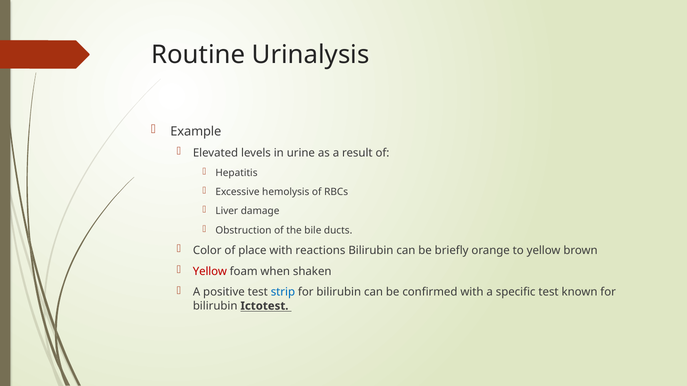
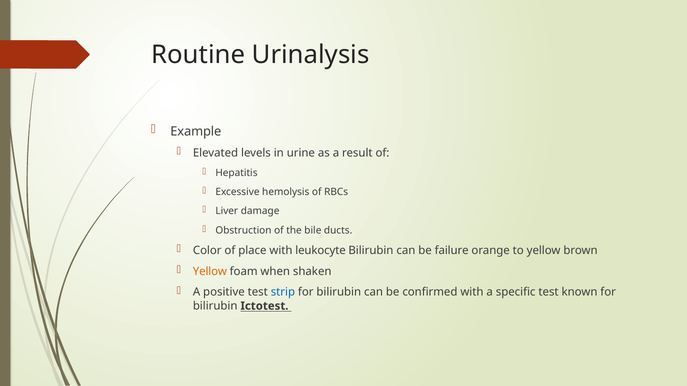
reactions: reactions -> leukocyte
briefly: briefly -> failure
Yellow at (210, 272) colour: red -> orange
